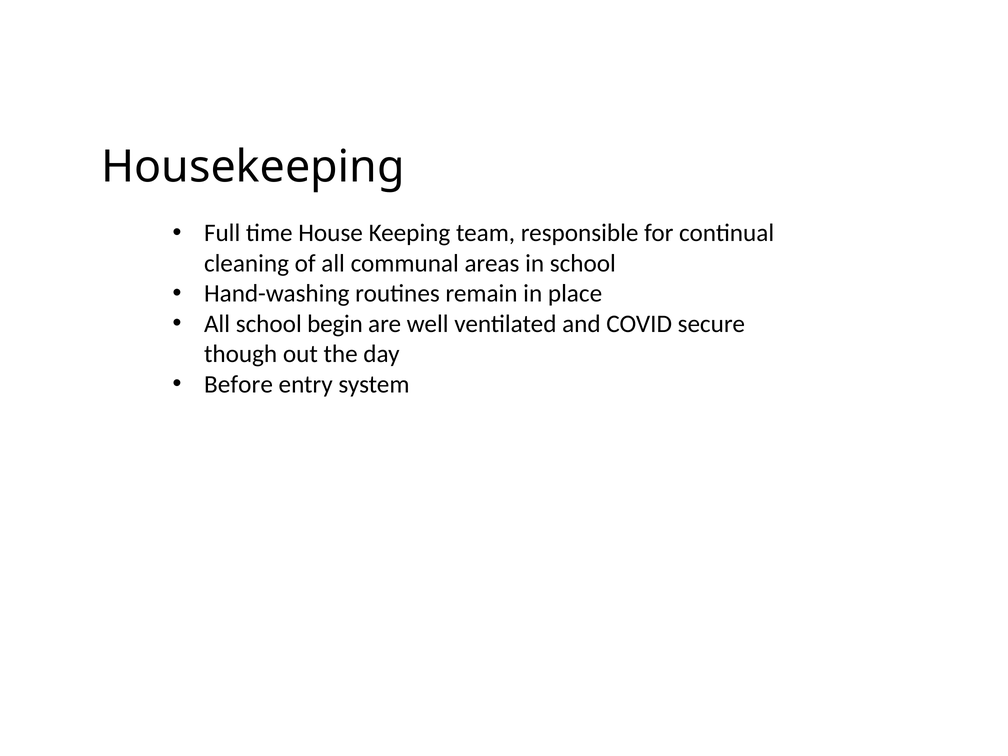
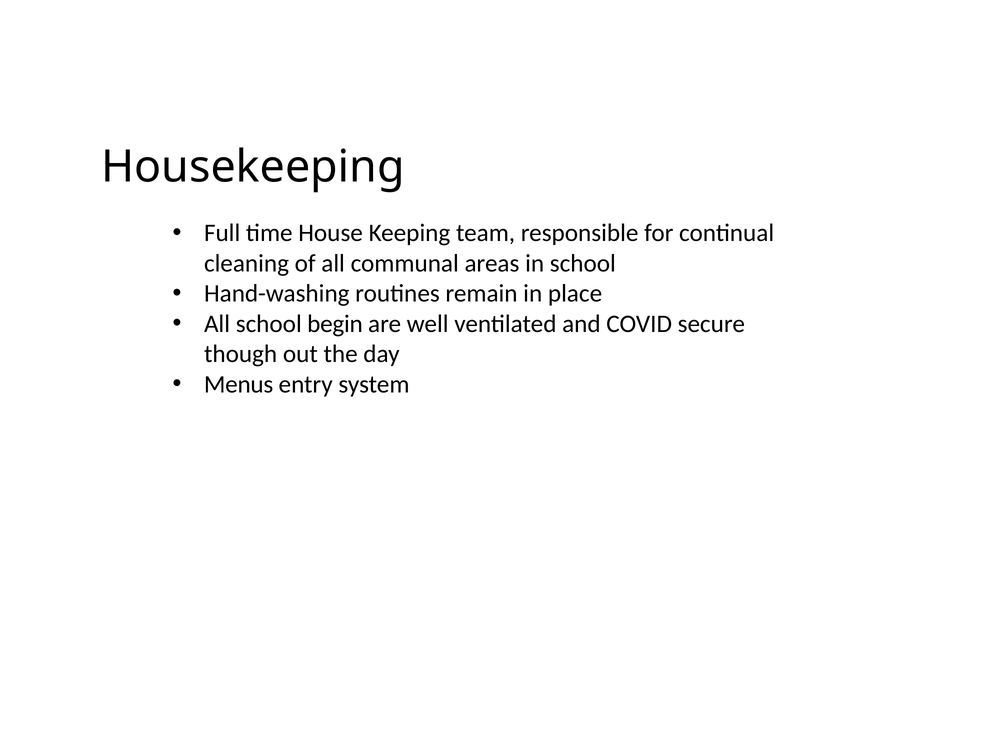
Before: Before -> Menus
